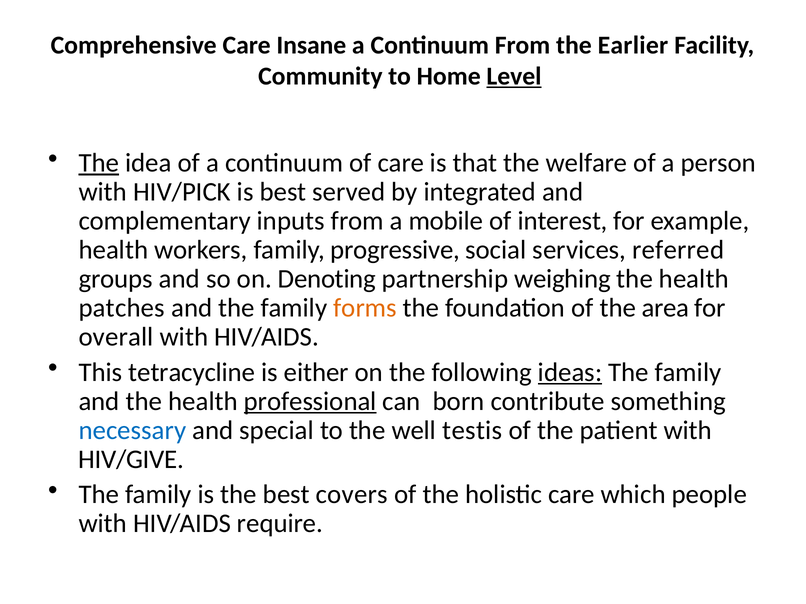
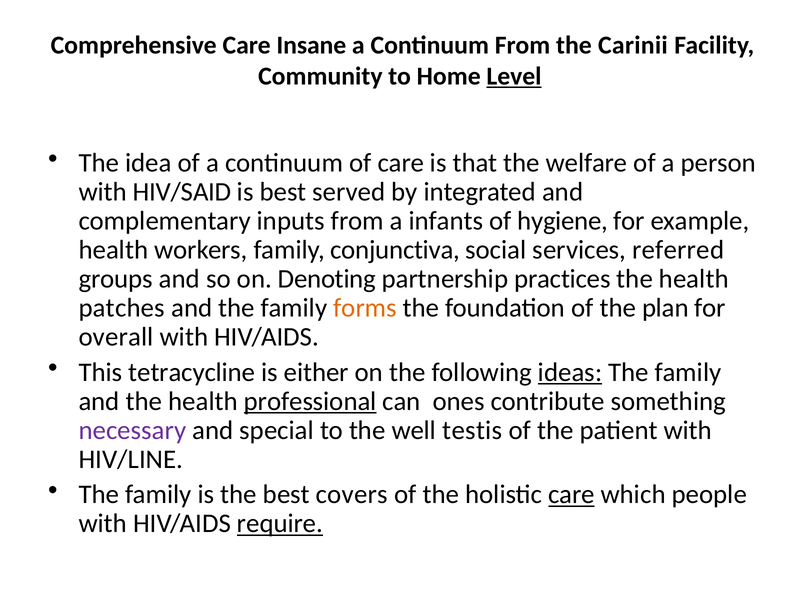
Earlier: Earlier -> Carinii
The at (99, 163) underline: present -> none
HIV/PICK: HIV/PICK -> HIV/SAID
mobile: mobile -> infants
interest: interest -> hygiene
progressive: progressive -> conjunctiva
weighing: weighing -> practices
area: area -> plan
born: born -> ones
necessary colour: blue -> purple
HIV/GIVE: HIV/GIVE -> HIV/LINE
care at (572, 495) underline: none -> present
require underline: none -> present
